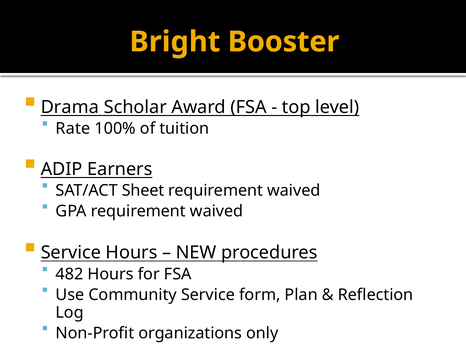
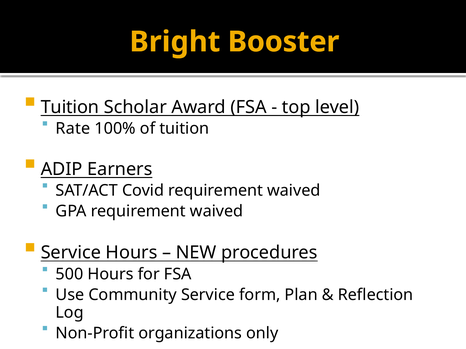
Drama at (70, 107): Drama -> Tuition
Sheet: Sheet -> Covid
482: 482 -> 500
